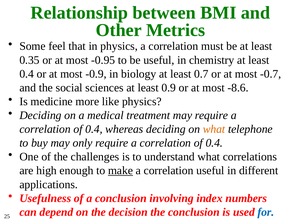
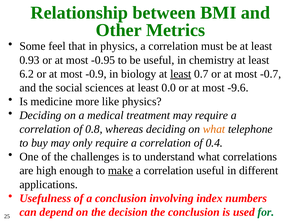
0.35: 0.35 -> 0.93
0.4 at (27, 74): 0.4 -> 6.2
least at (181, 74) underline: none -> present
0.9: 0.9 -> 0.0
-8.6: -8.6 -> -9.6
0.4 at (94, 129): 0.4 -> 0.8
for colour: blue -> green
